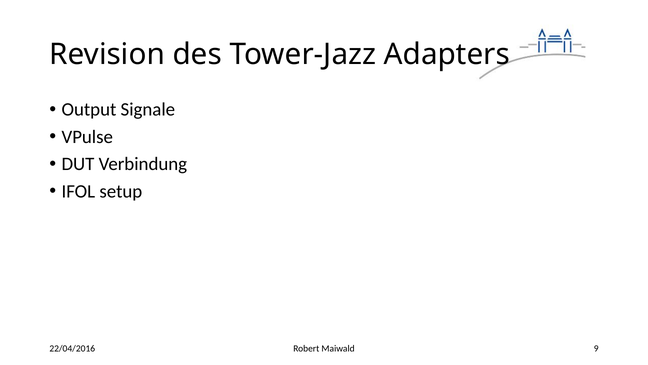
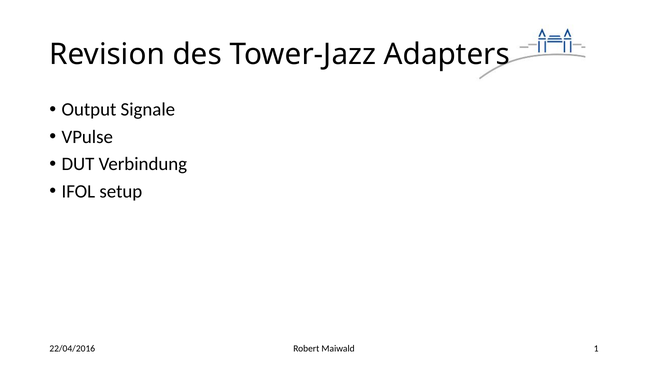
9: 9 -> 1
